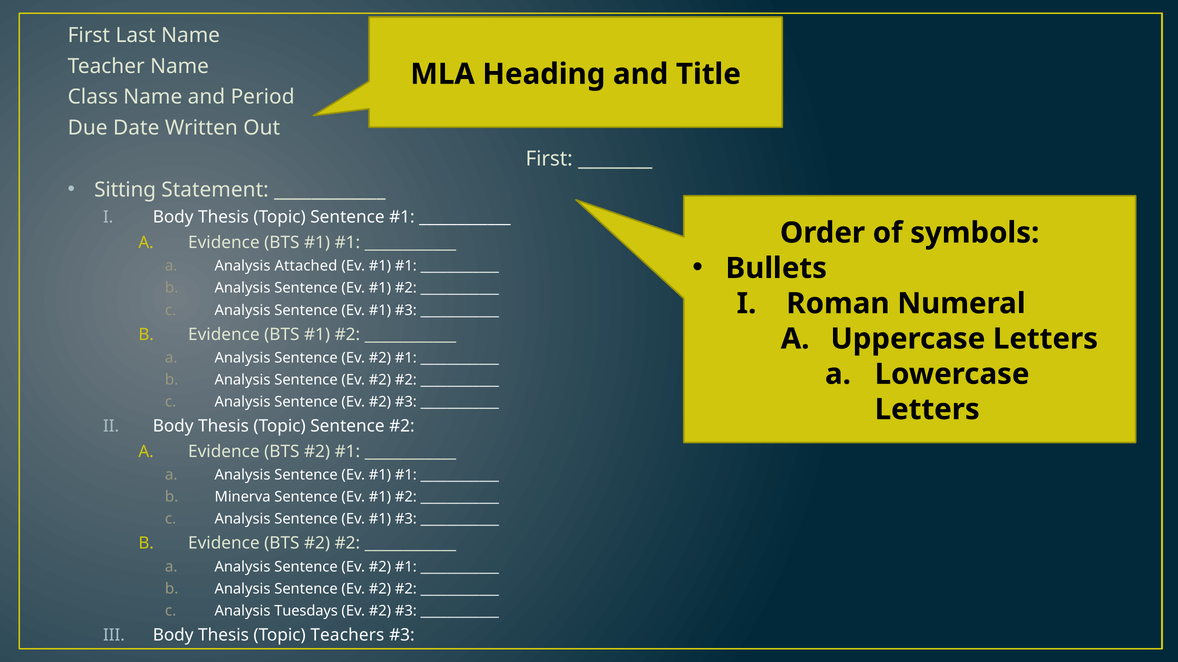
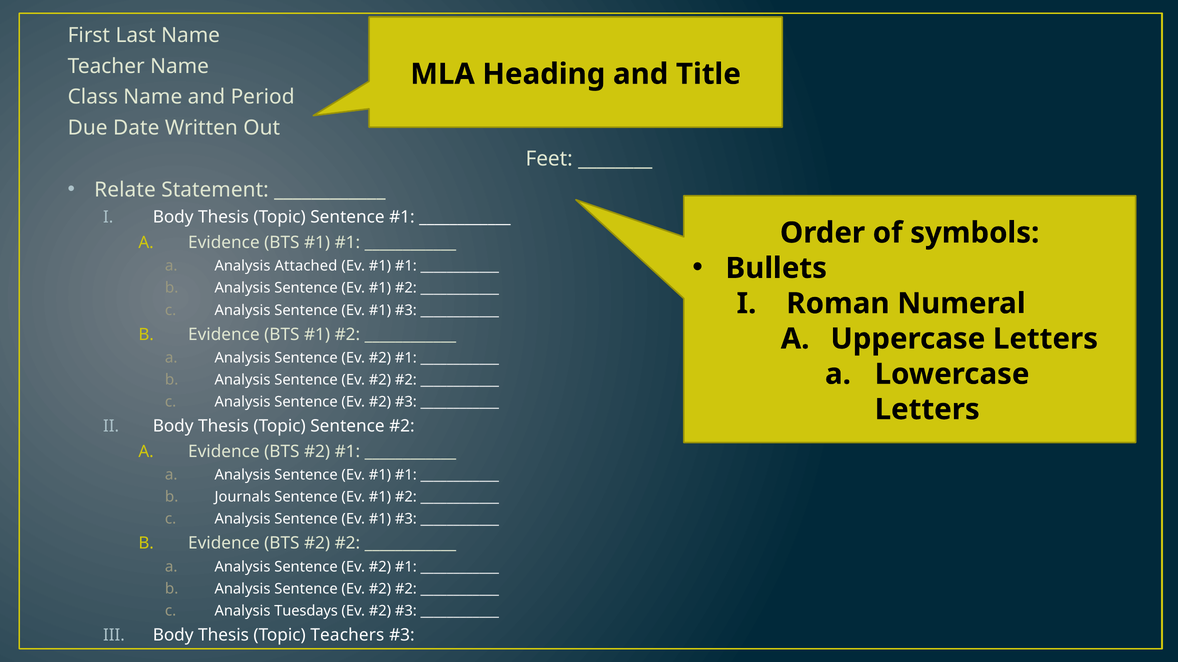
First at (549, 159): First -> Feet
Sitting: Sitting -> Relate
Minerva: Minerva -> Journals
